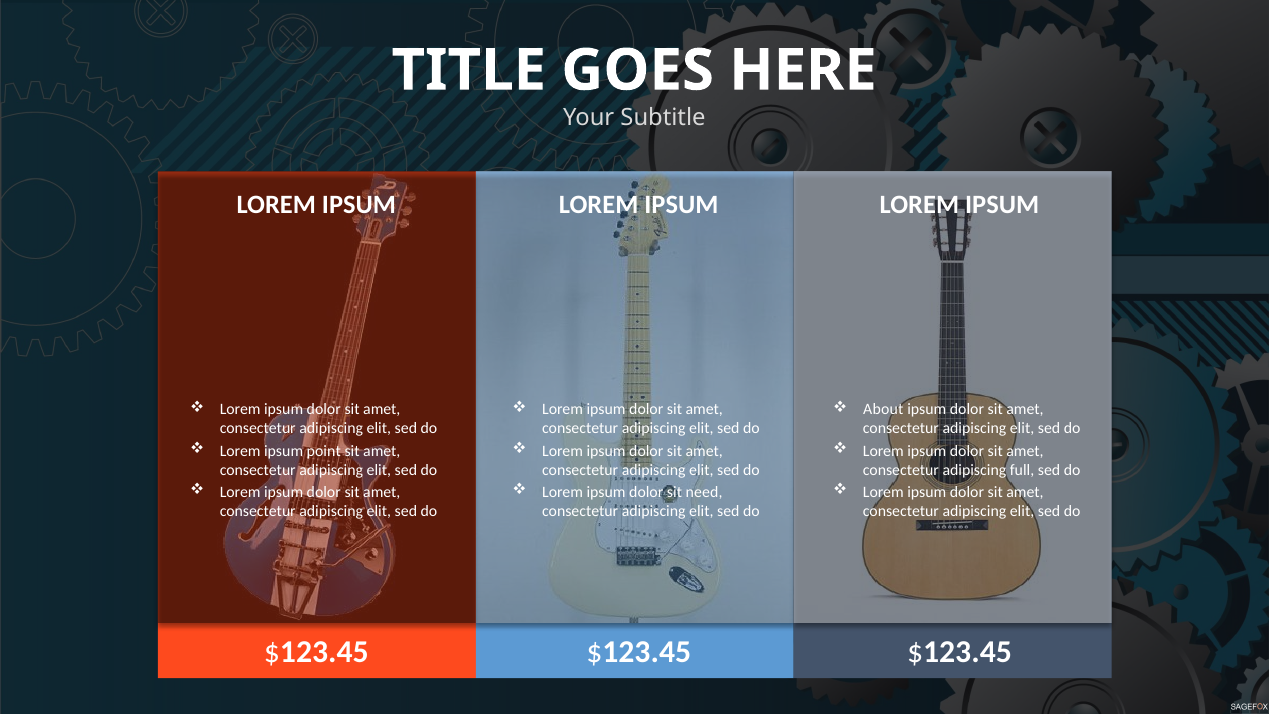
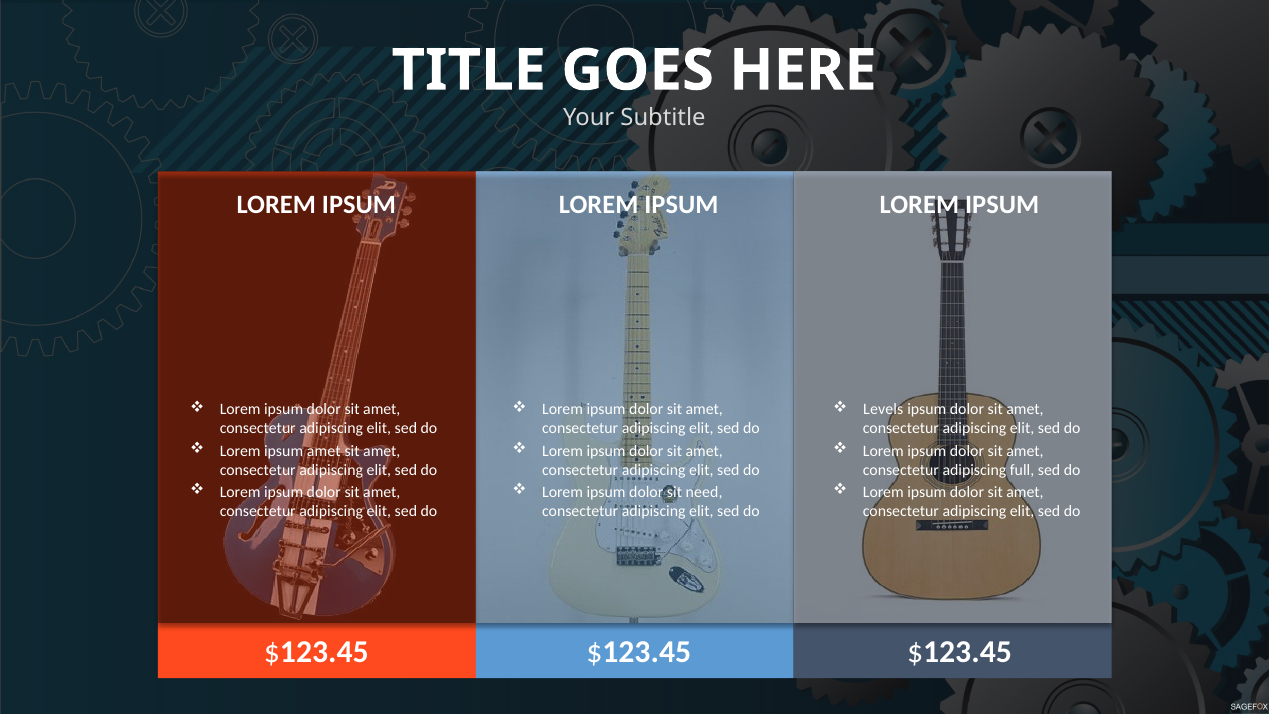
About: About -> Levels
ipsum point: point -> amet
